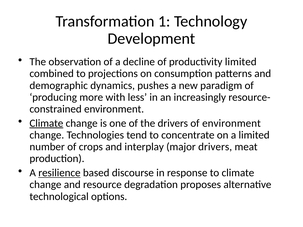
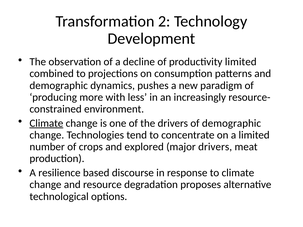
1: 1 -> 2
of environment: environment -> demographic
interplay: interplay -> explored
resilience underline: present -> none
